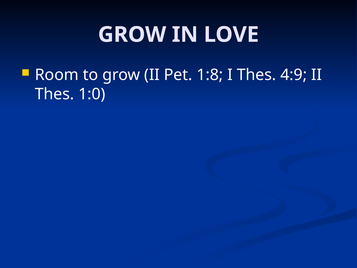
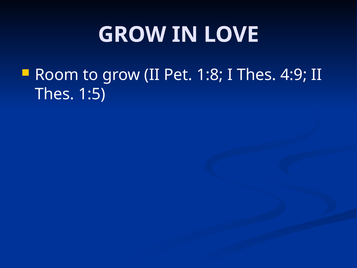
1:0: 1:0 -> 1:5
